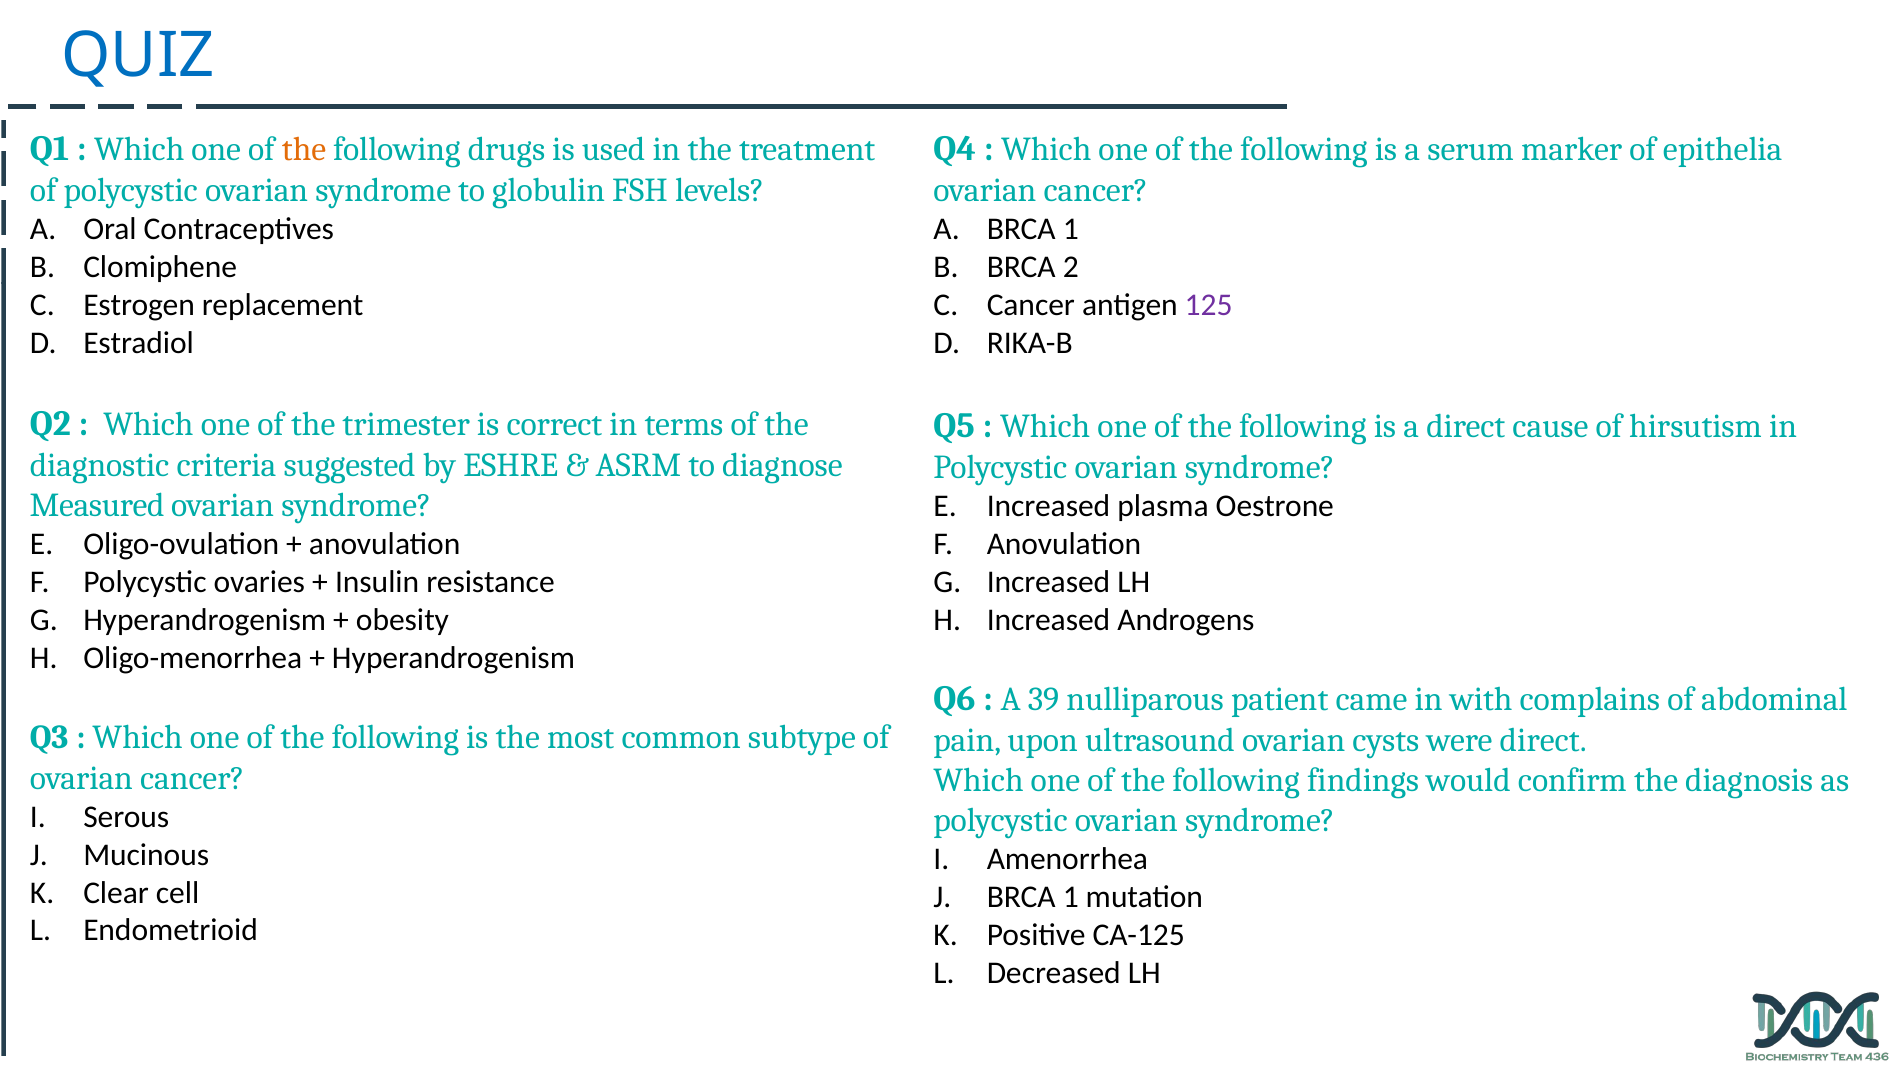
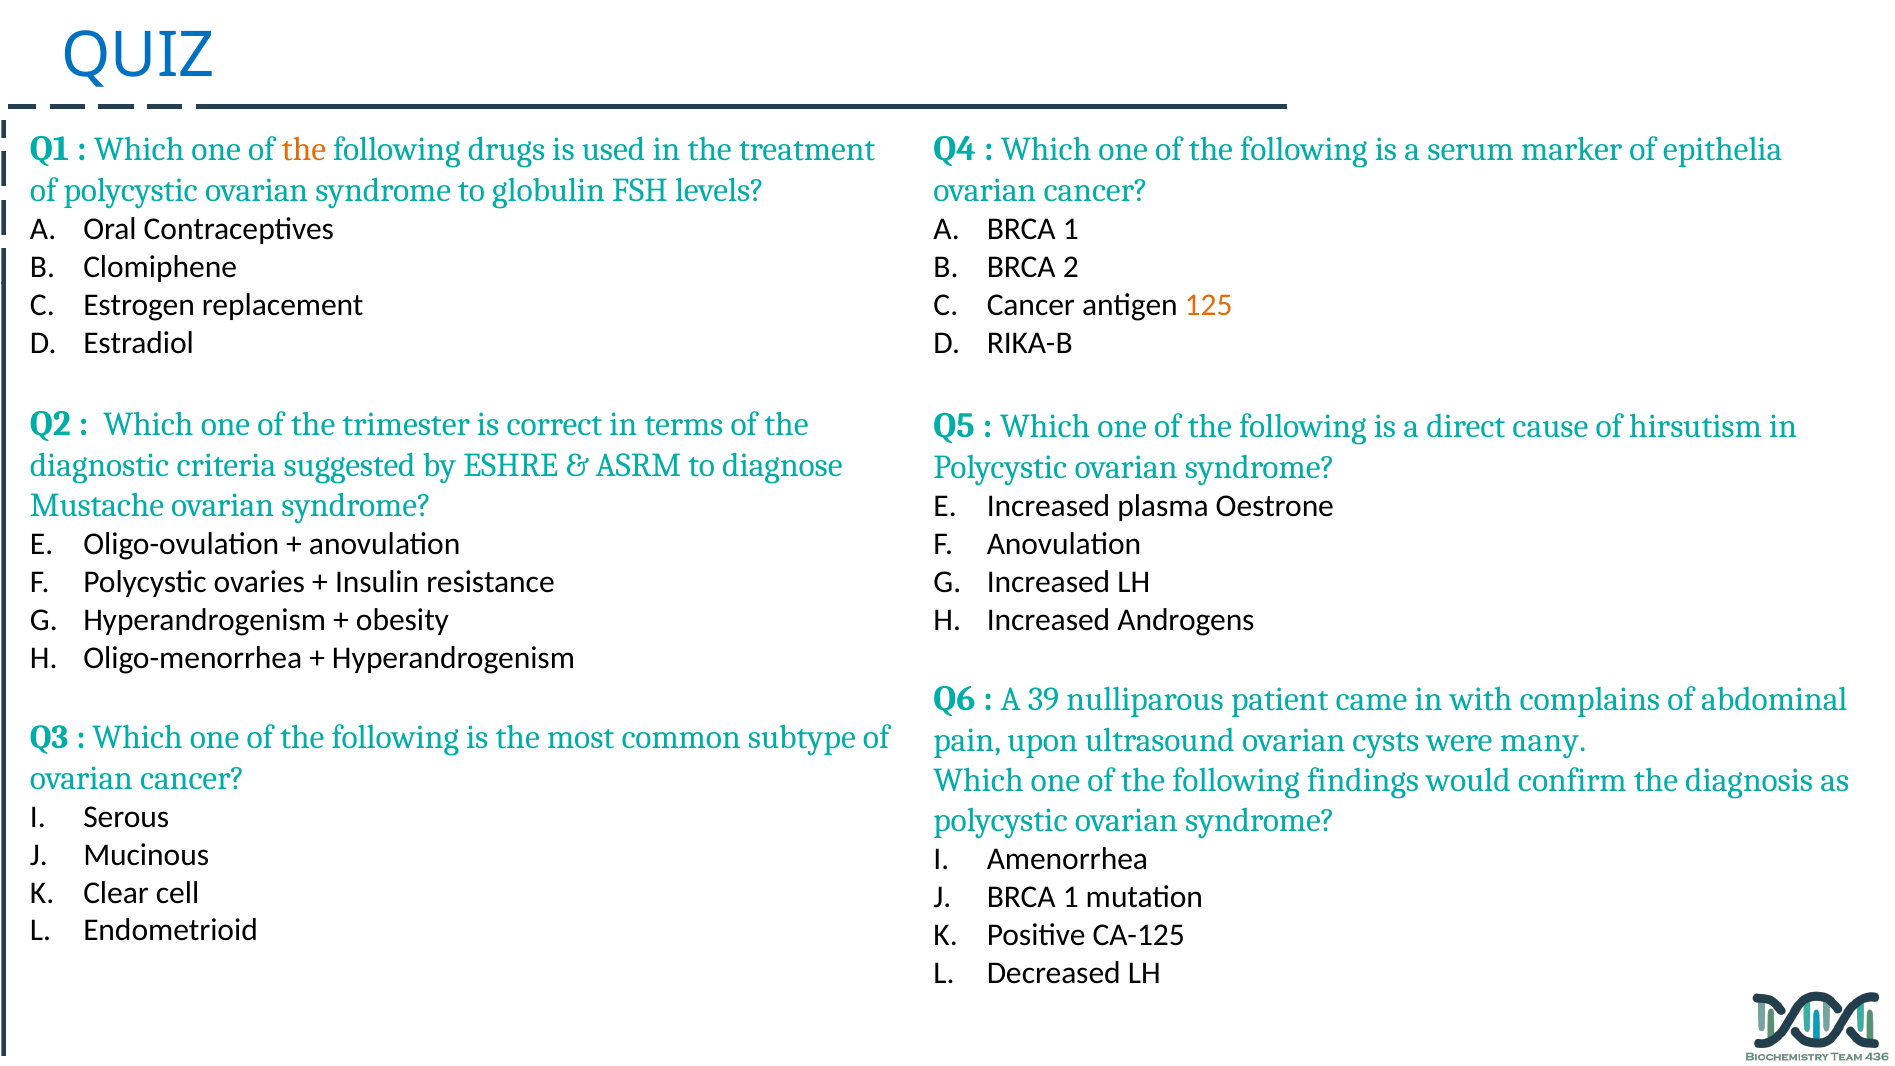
125 colour: purple -> orange
Measured: Measured -> Mustache
were direct: direct -> many
